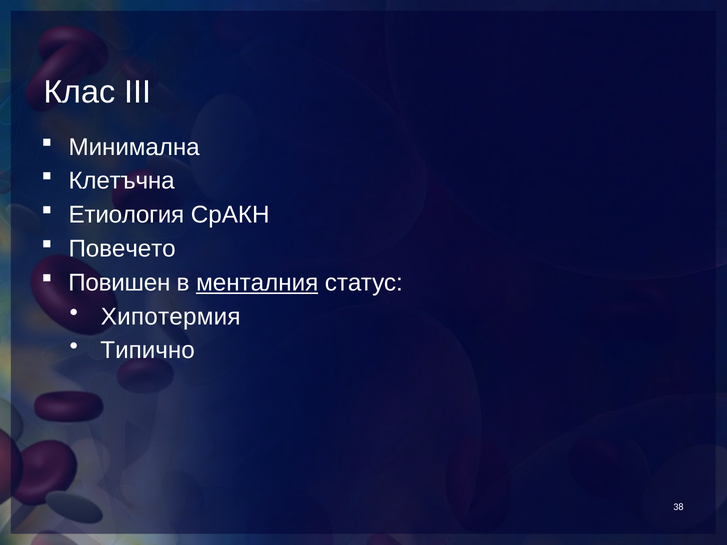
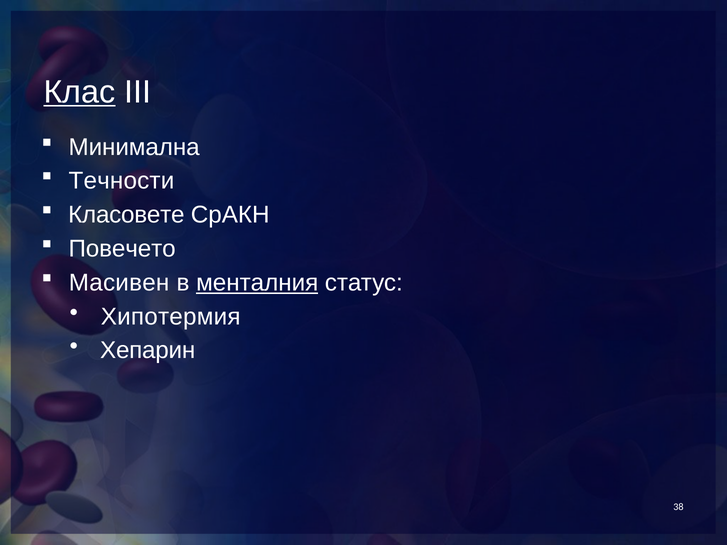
Клас underline: none -> present
Клетъчна: Клетъчна -> Течности
Етиология: Етиология -> Класовете
Повишен: Повишен -> Масивен
Типично: Типично -> Хепарин
